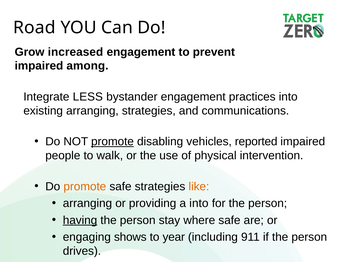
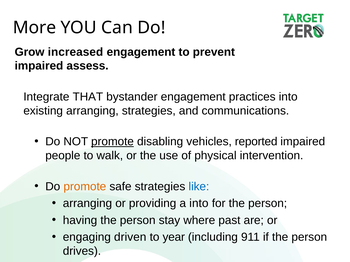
Road: Road -> More
among: among -> assess
LESS: LESS -> THAT
like colour: orange -> blue
having underline: present -> none
where safe: safe -> past
shows: shows -> driven
